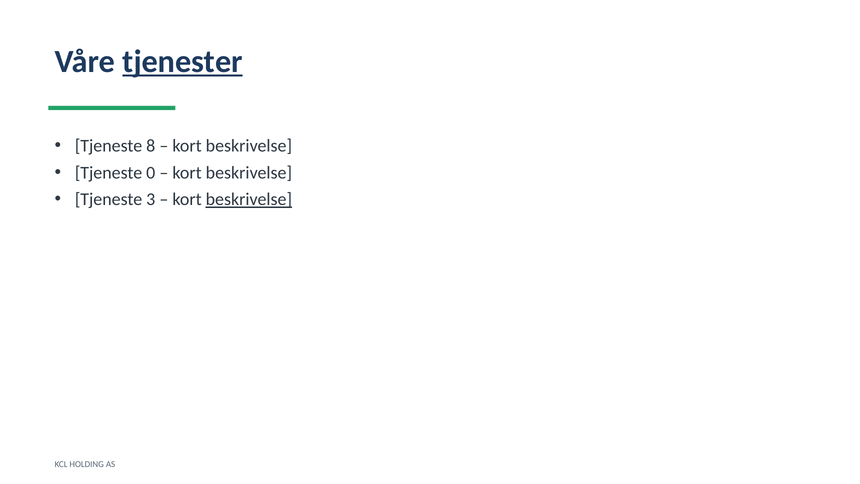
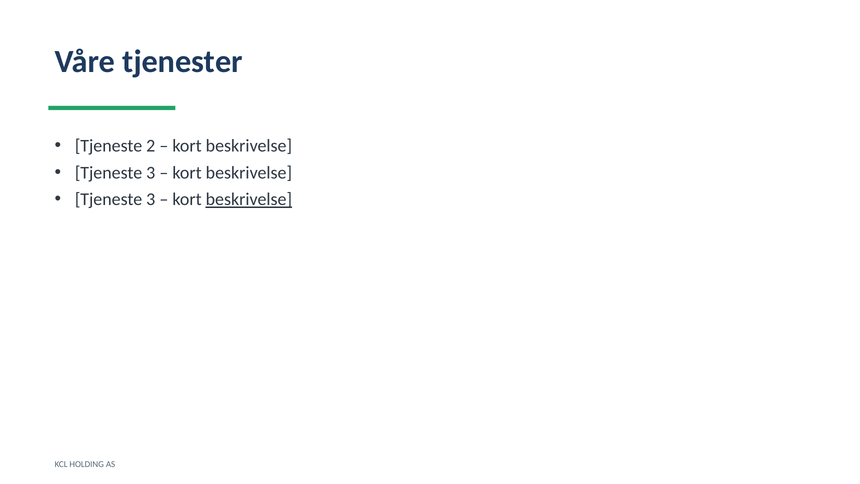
tjenester underline: present -> none
8: 8 -> 2
0 at (151, 173): 0 -> 3
